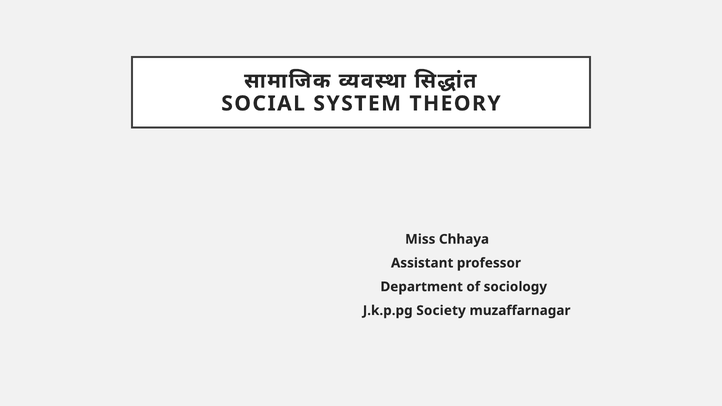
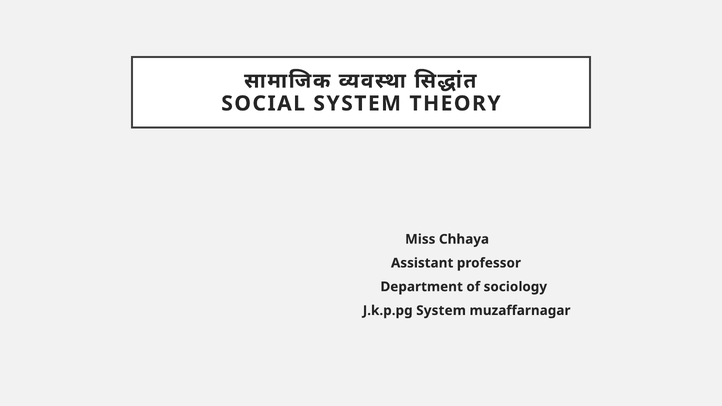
J.k.p.pg Society: Society -> System
